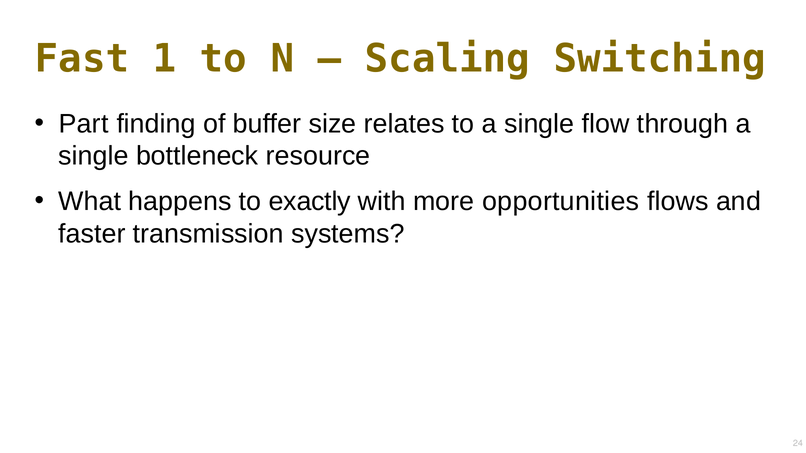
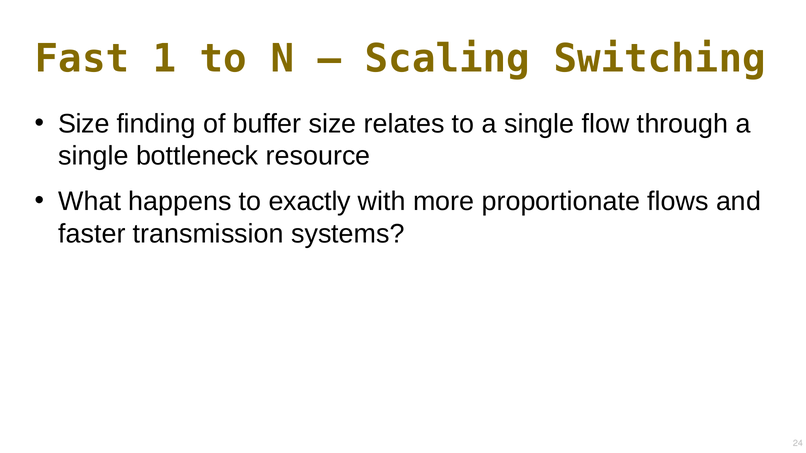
Part at (84, 124): Part -> Size
opportunities: opportunities -> proportionate
